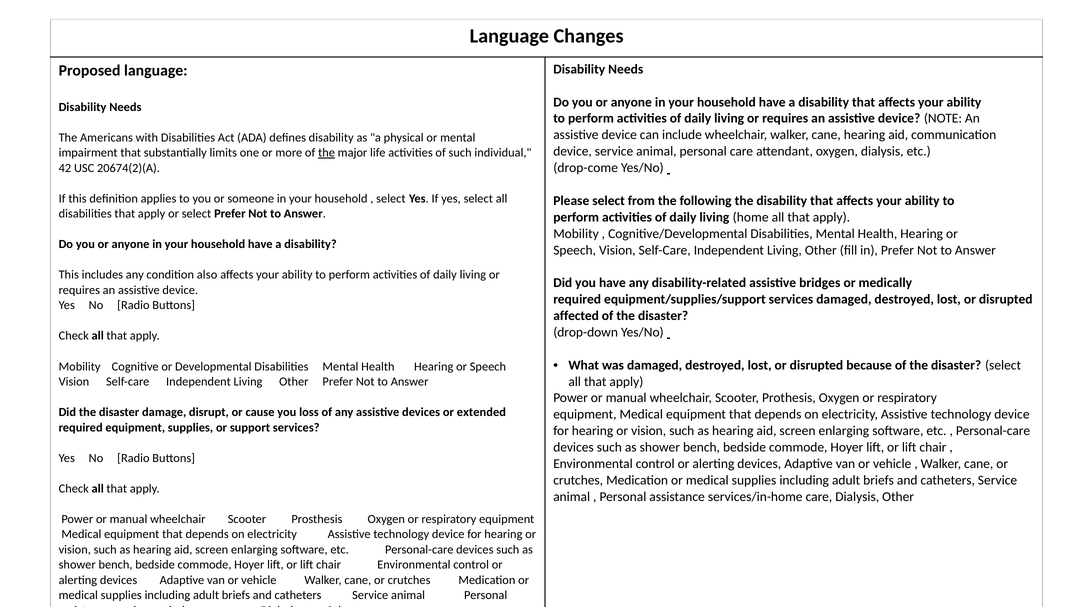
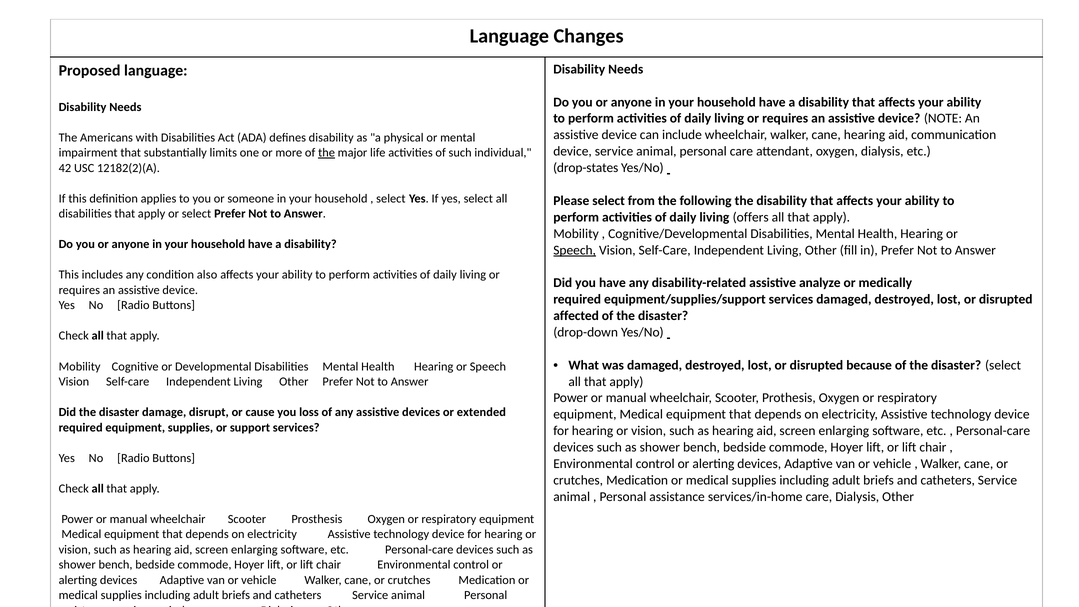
drop-come: drop-come -> drop-states
20674(2)(A: 20674(2)(A -> 12182(2)(A
home: home -> offers
Speech at (575, 250) underline: none -> present
bridges: bridges -> analyze
